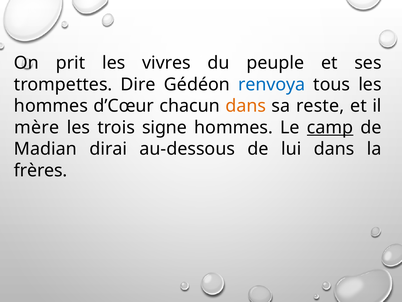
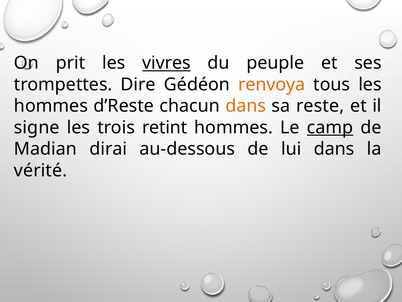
vivres underline: none -> present
renvoya colour: blue -> orange
d’Cœur: d’Cœur -> d’Reste
mère: mère -> signe
signe: signe -> retint
frères: frères -> vérité
